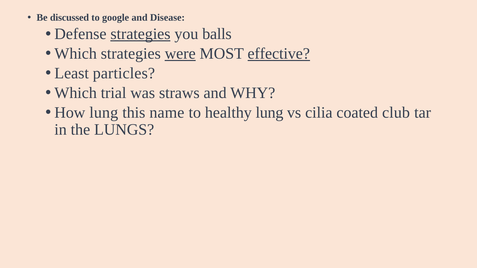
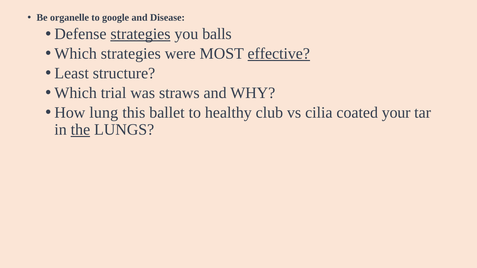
discussed: discussed -> organelle
were underline: present -> none
particles: particles -> structure
name: name -> ballet
healthy lung: lung -> club
club: club -> your
the underline: none -> present
